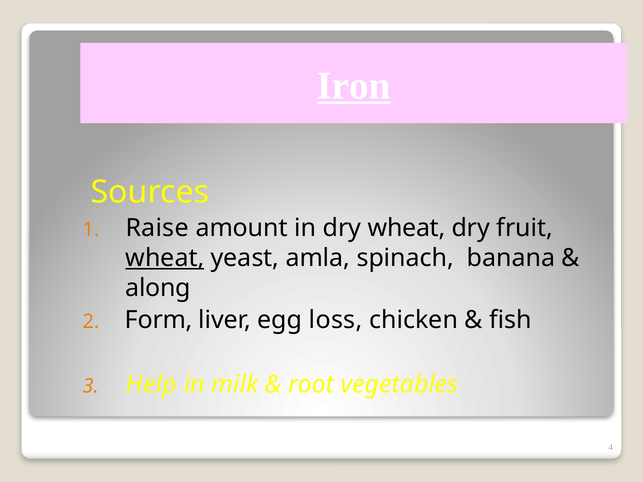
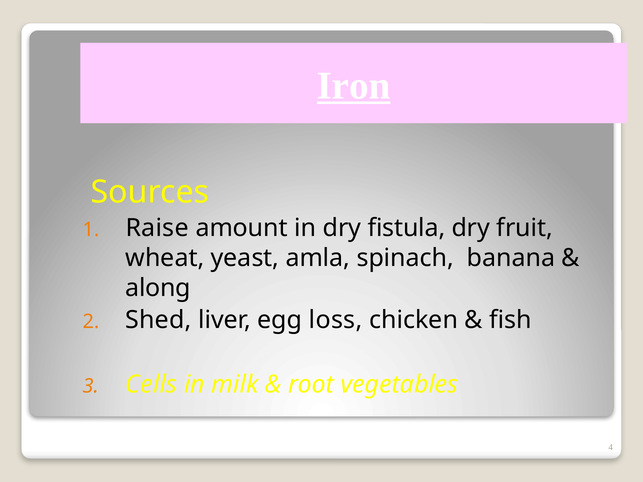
dry wheat: wheat -> fistula
wheat at (165, 258) underline: present -> none
Form: Form -> Shed
Help: Help -> Cells
